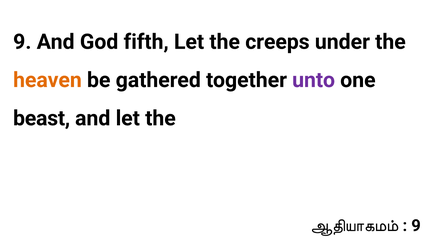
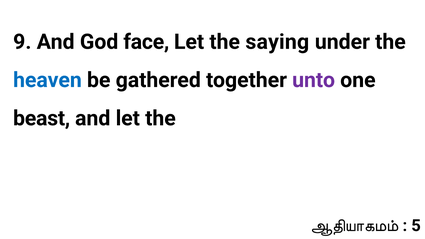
fifth: fifth -> face
creeps: creeps -> saying
heaven colour: orange -> blue
9 at (416, 226): 9 -> 5
